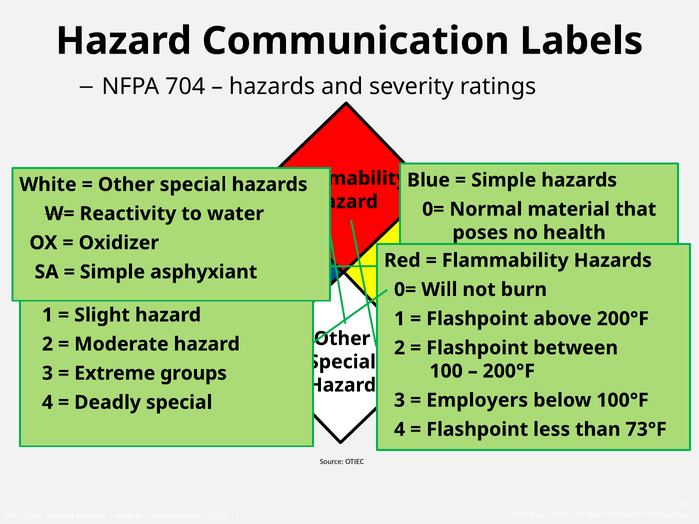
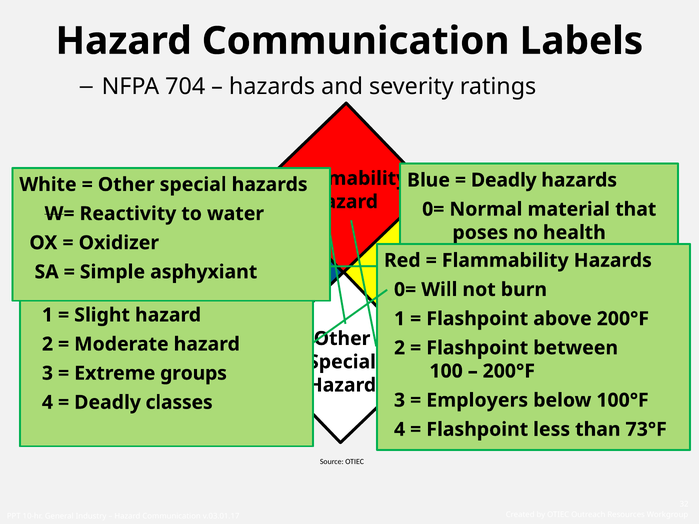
Simple at (504, 180): Simple -> Deadly
Deadly special: special -> classes
